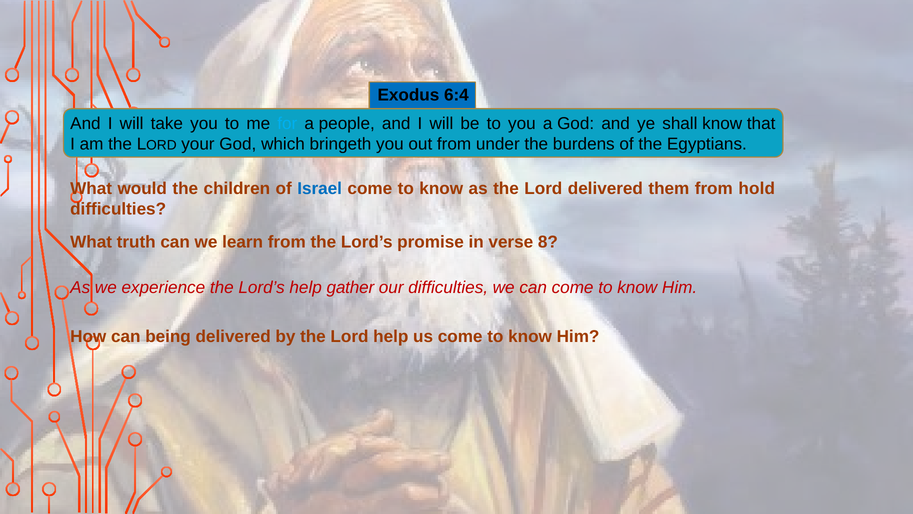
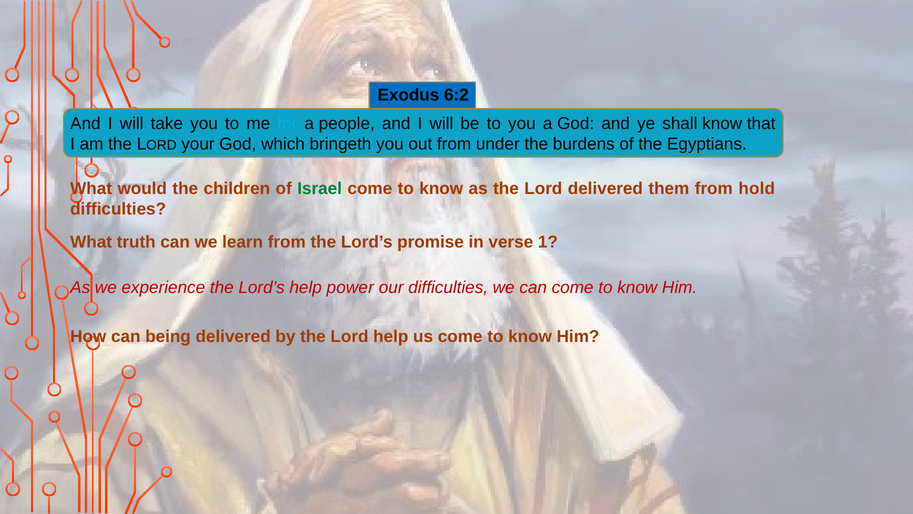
6:4: 6:4 -> 6:2
Israel colour: blue -> green
8: 8 -> 1
gather: gather -> power
